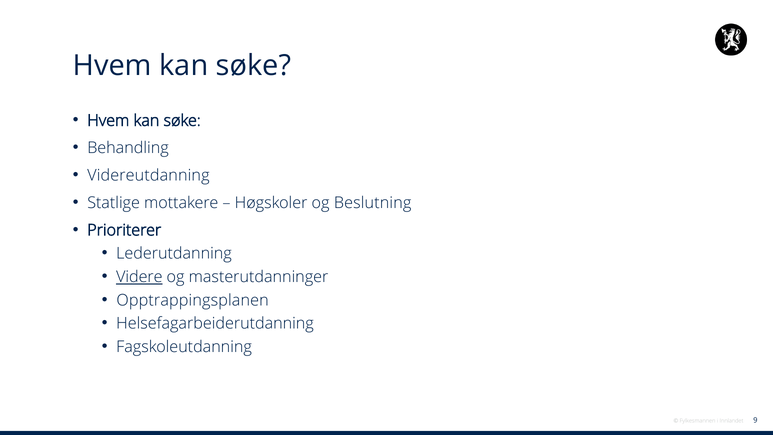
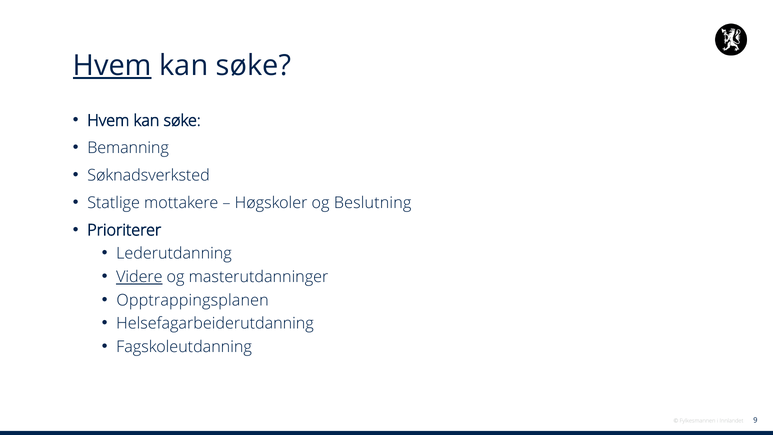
Hvem at (112, 65) underline: none -> present
Behandling: Behandling -> Bemanning
Videreutdanning: Videreutdanning -> Søknadsverksted
